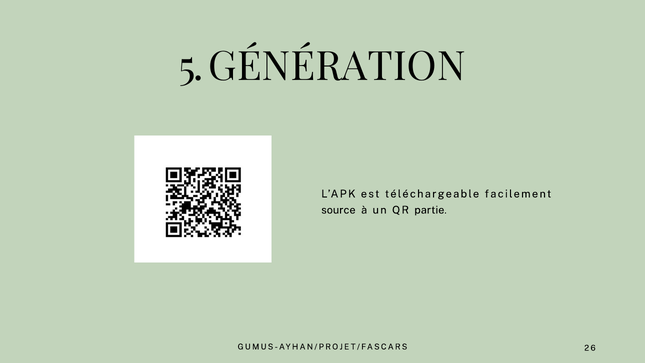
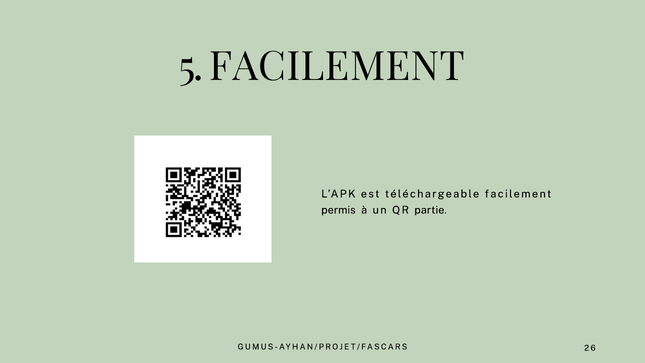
5 GÉNÉRATION: GÉNÉRATION -> FACILEMENT
source: source -> permis
